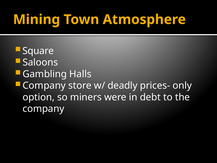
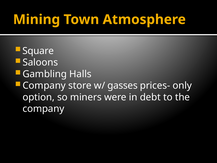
deadly: deadly -> gasses
